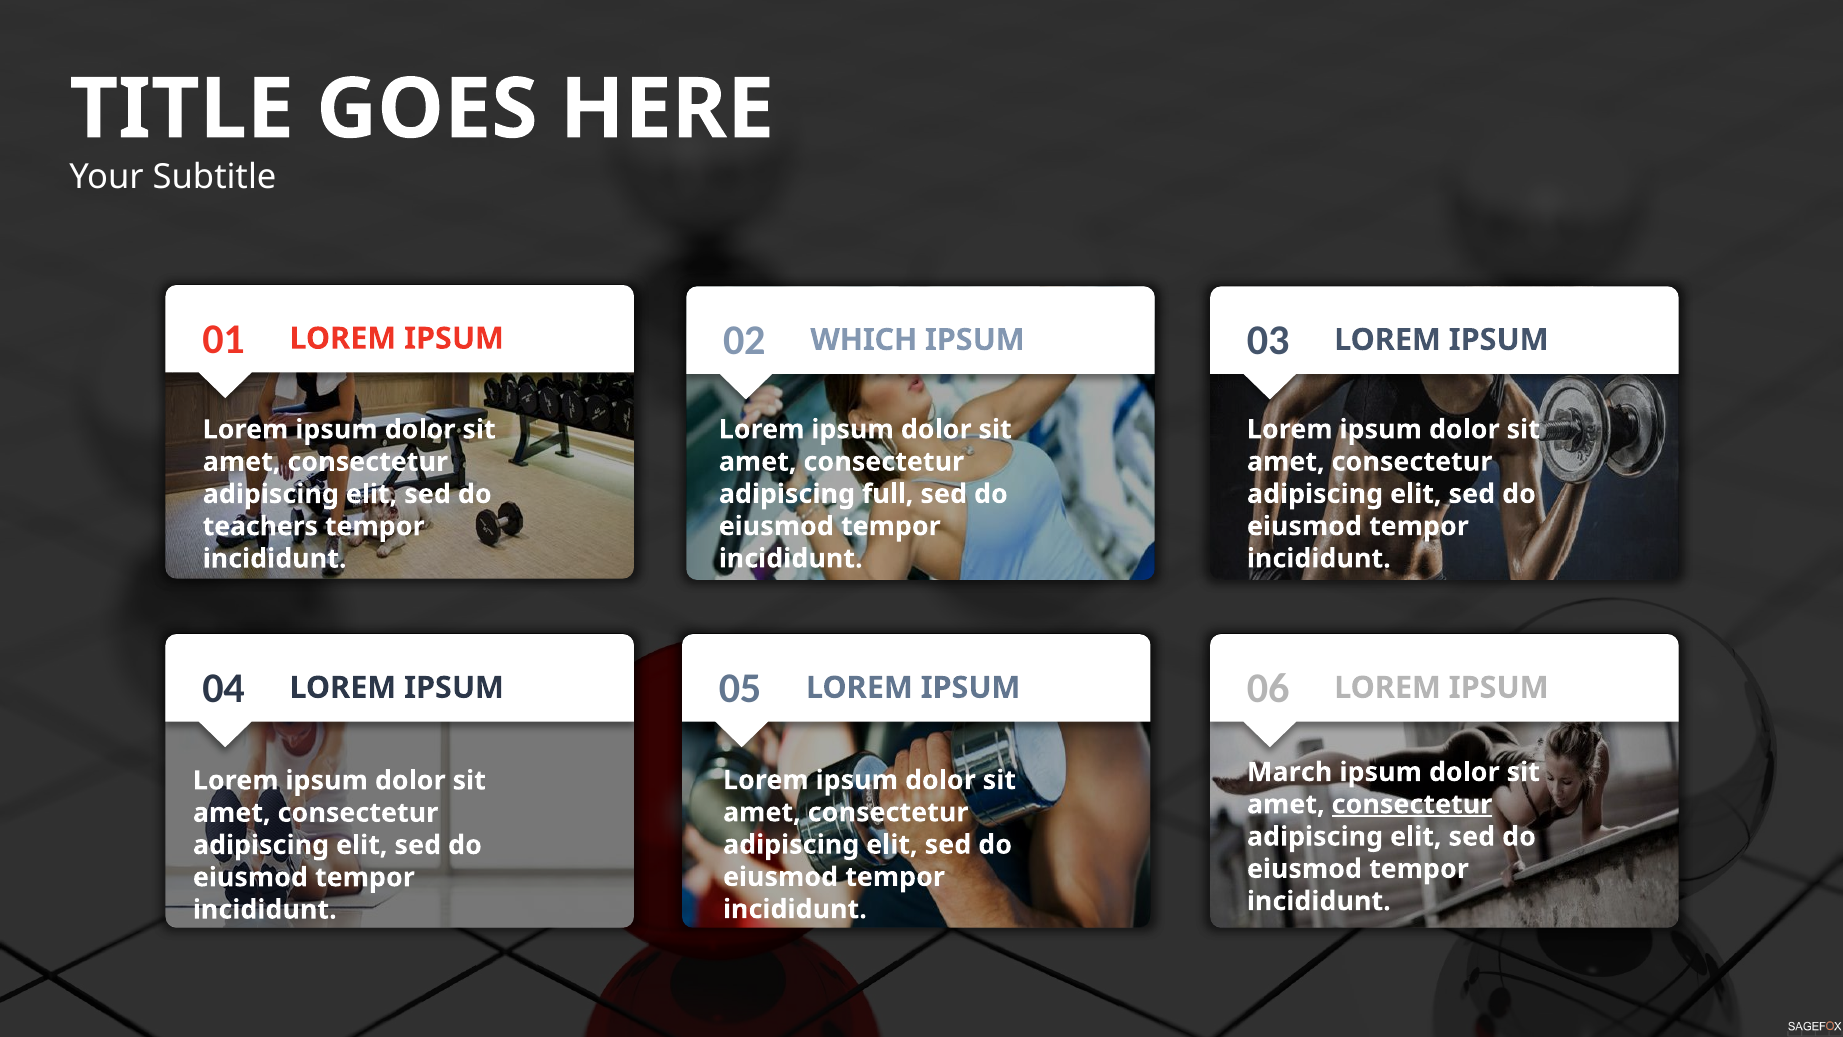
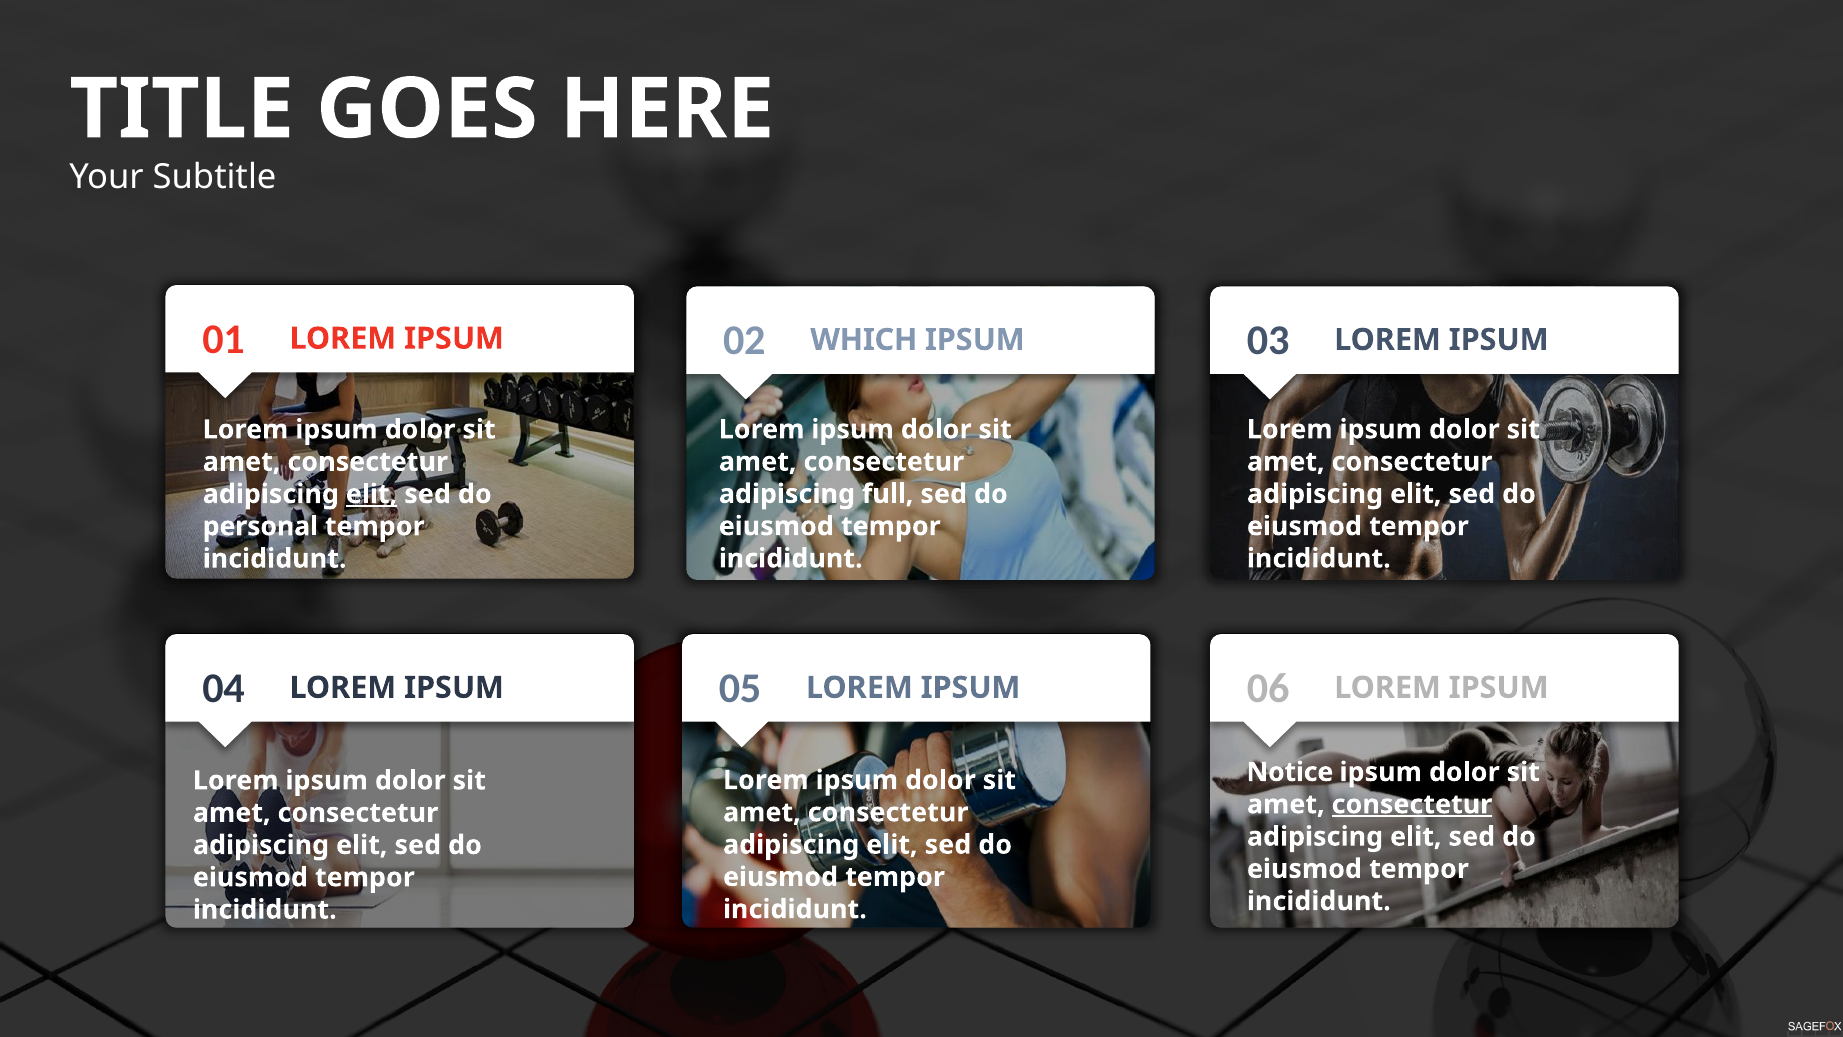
elit at (372, 494) underline: none -> present
teachers: teachers -> personal
March: March -> Notice
